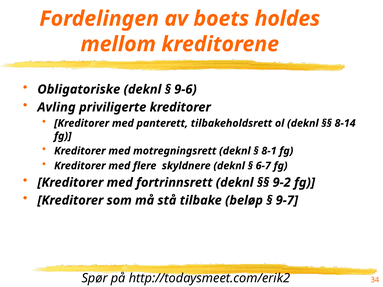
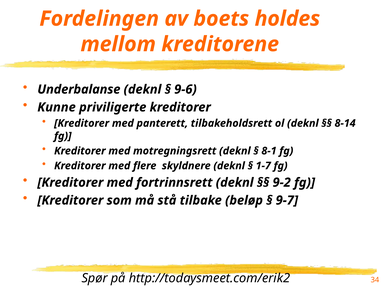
Obligatoriske: Obligatoriske -> Underbalanse
Avling: Avling -> Kunne
6-7: 6-7 -> 1-7
